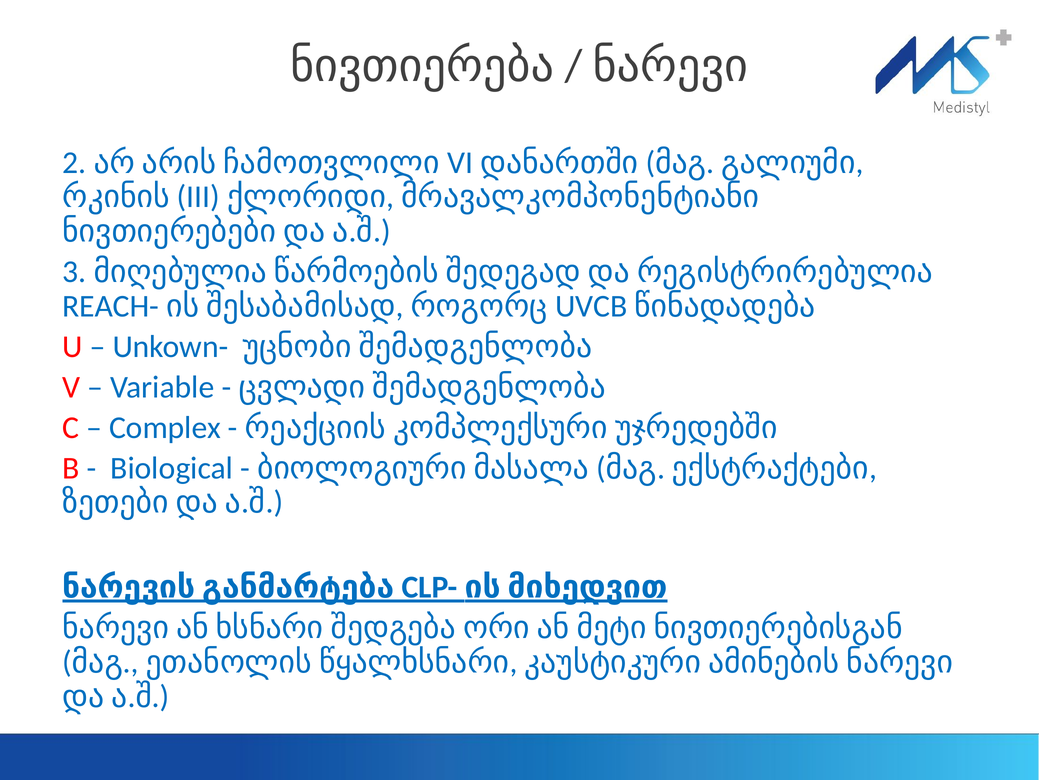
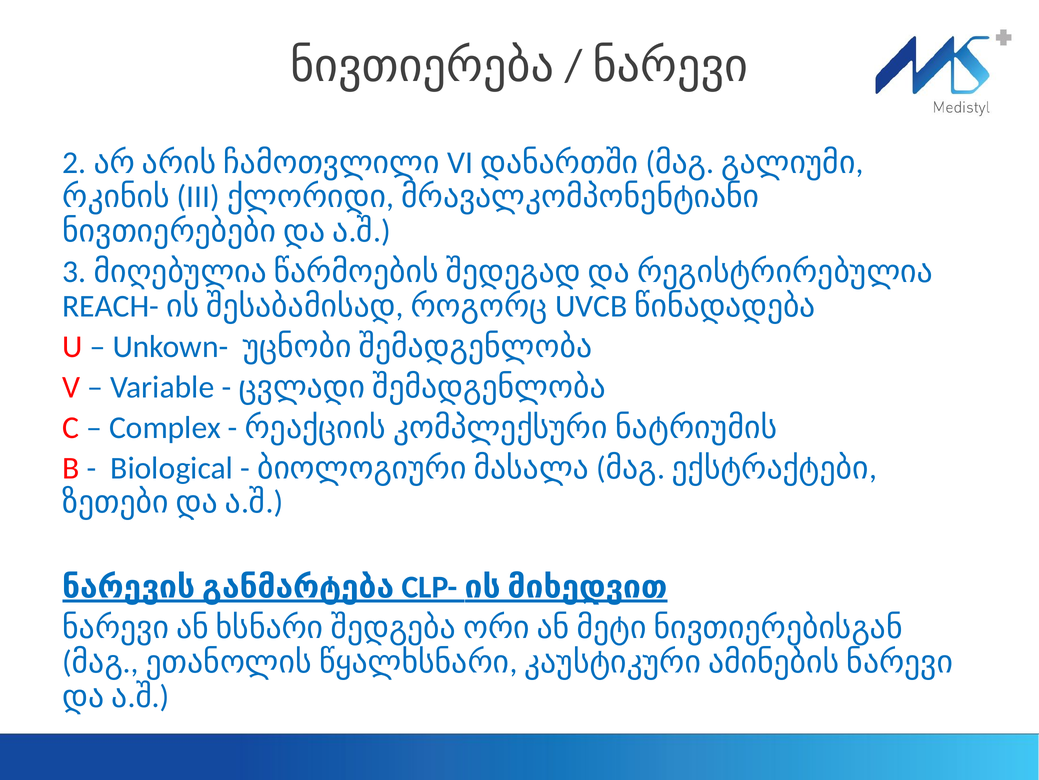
უჯრედებში: უჯრედებში -> ნატრიუმის
